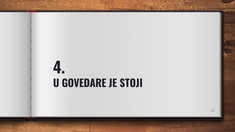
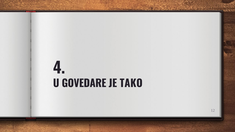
STOJI: STOJI -> TAKO
